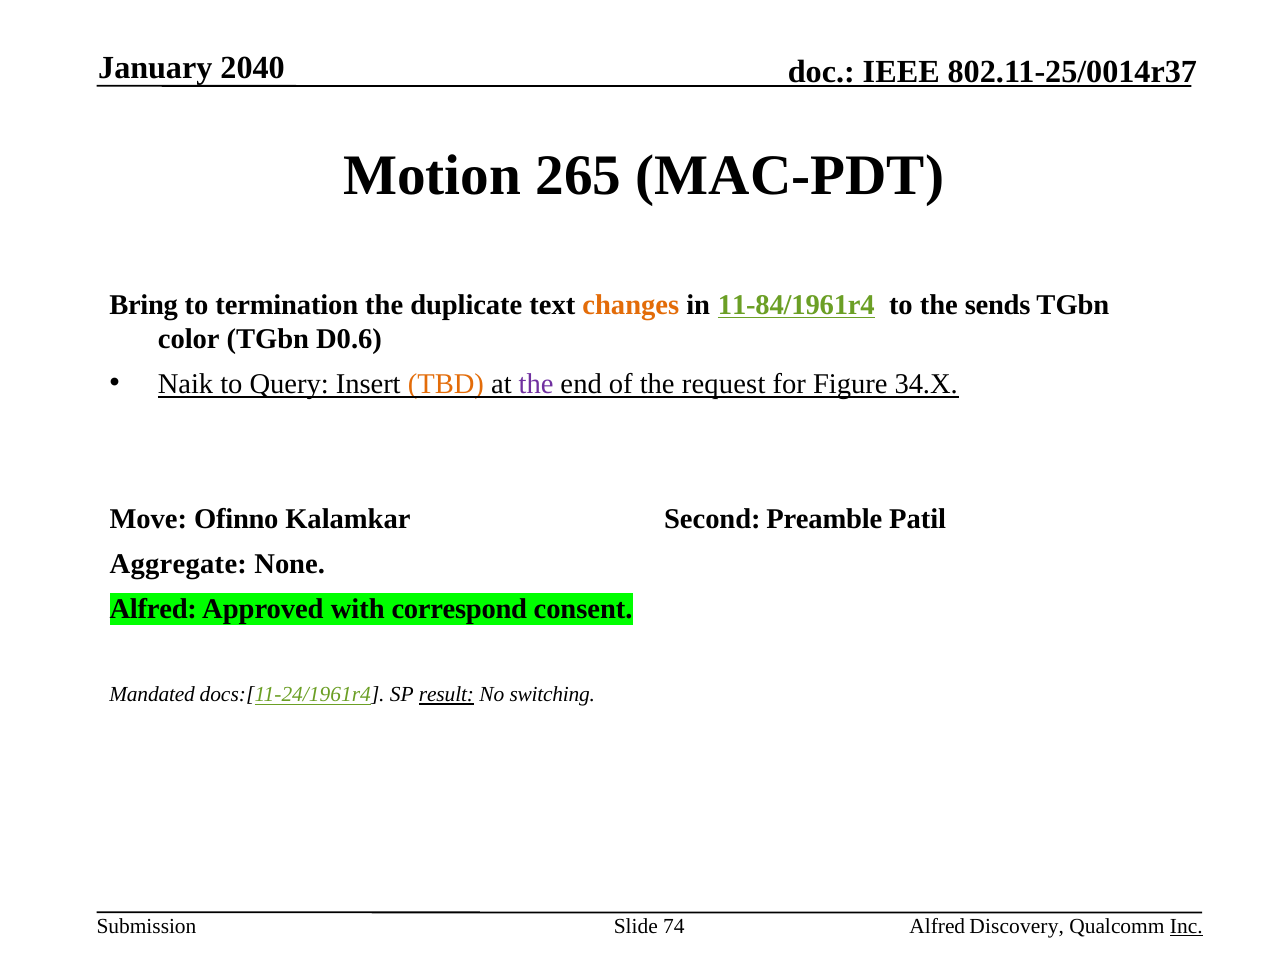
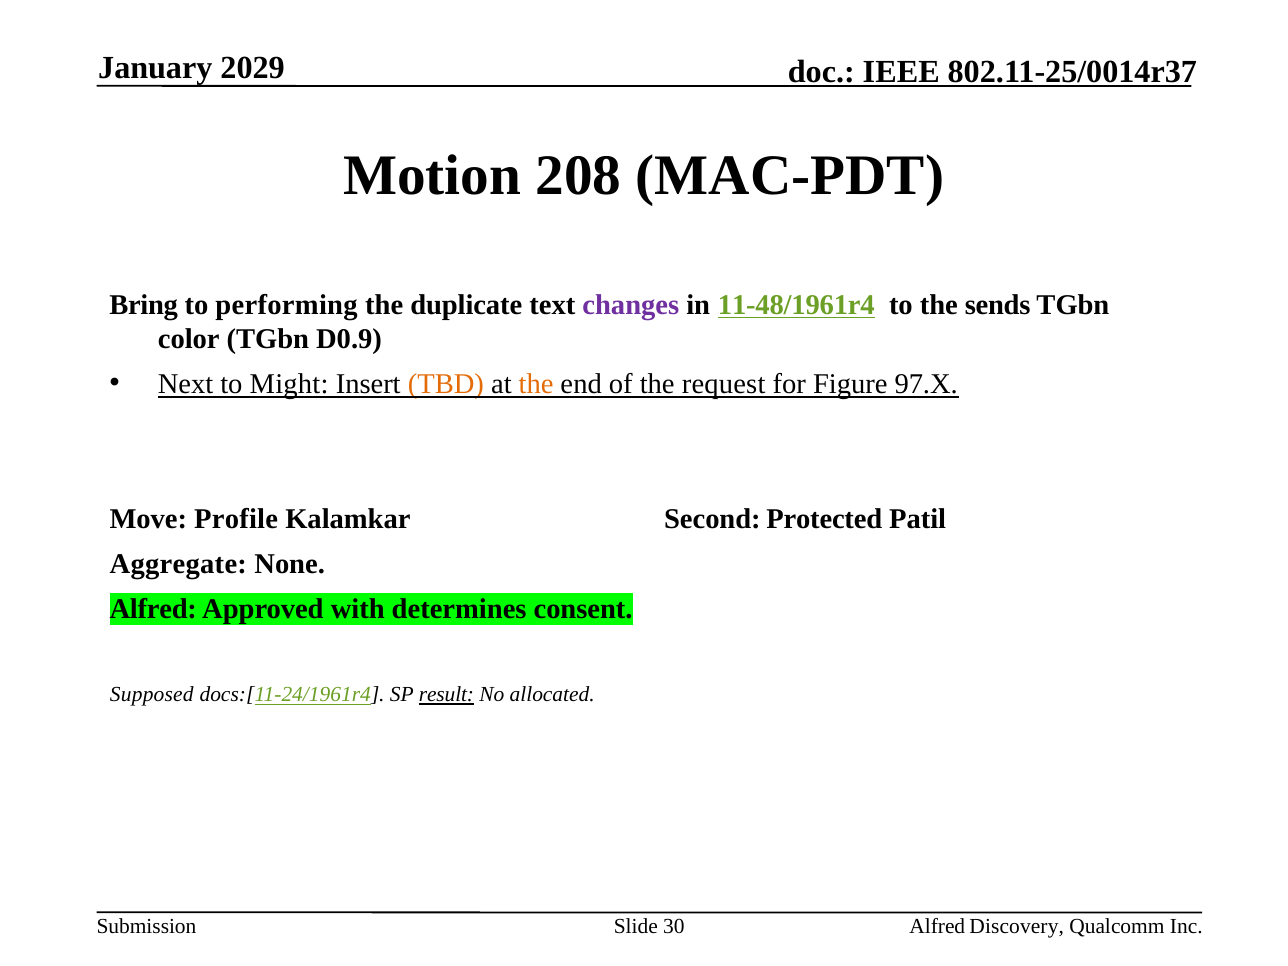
2040: 2040 -> 2029
265: 265 -> 208
termination: termination -> performing
changes colour: orange -> purple
11-84/1961r4: 11-84/1961r4 -> 11-48/1961r4
D0.6: D0.6 -> D0.9
Naik: Naik -> Next
Query: Query -> Might
the at (536, 384) colour: purple -> orange
34.X: 34.X -> 97.X
Ofinno: Ofinno -> Profile
Preamble: Preamble -> Protected
correspond: correspond -> determines
Mandated: Mandated -> Supposed
switching: switching -> allocated
74: 74 -> 30
Inc underline: present -> none
